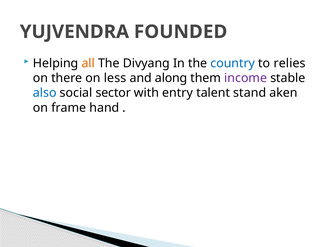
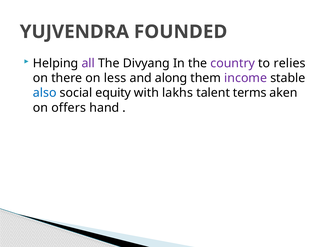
all colour: orange -> purple
country colour: blue -> purple
sector: sector -> equity
entry: entry -> lakhs
stand: stand -> terms
frame: frame -> offers
